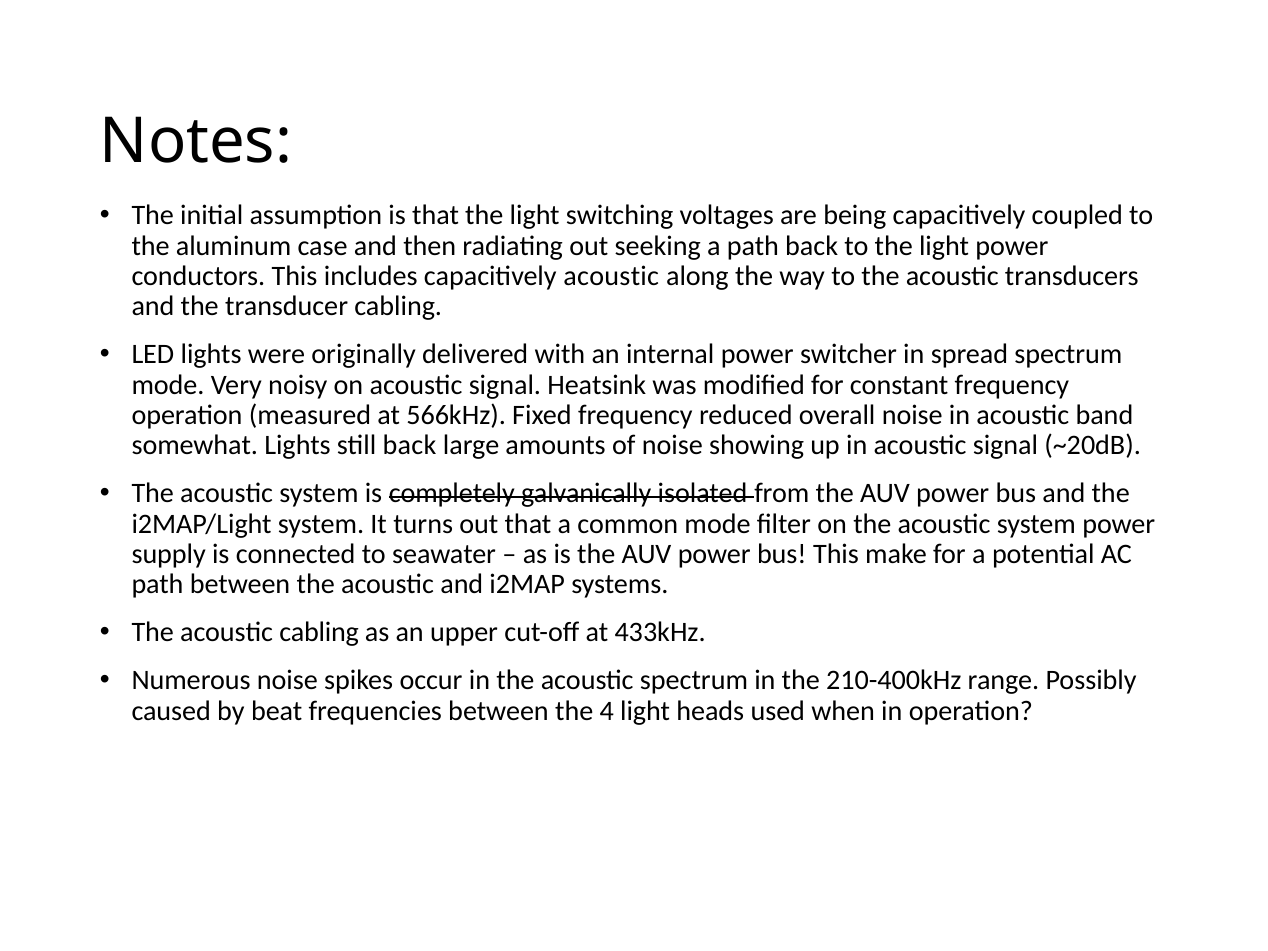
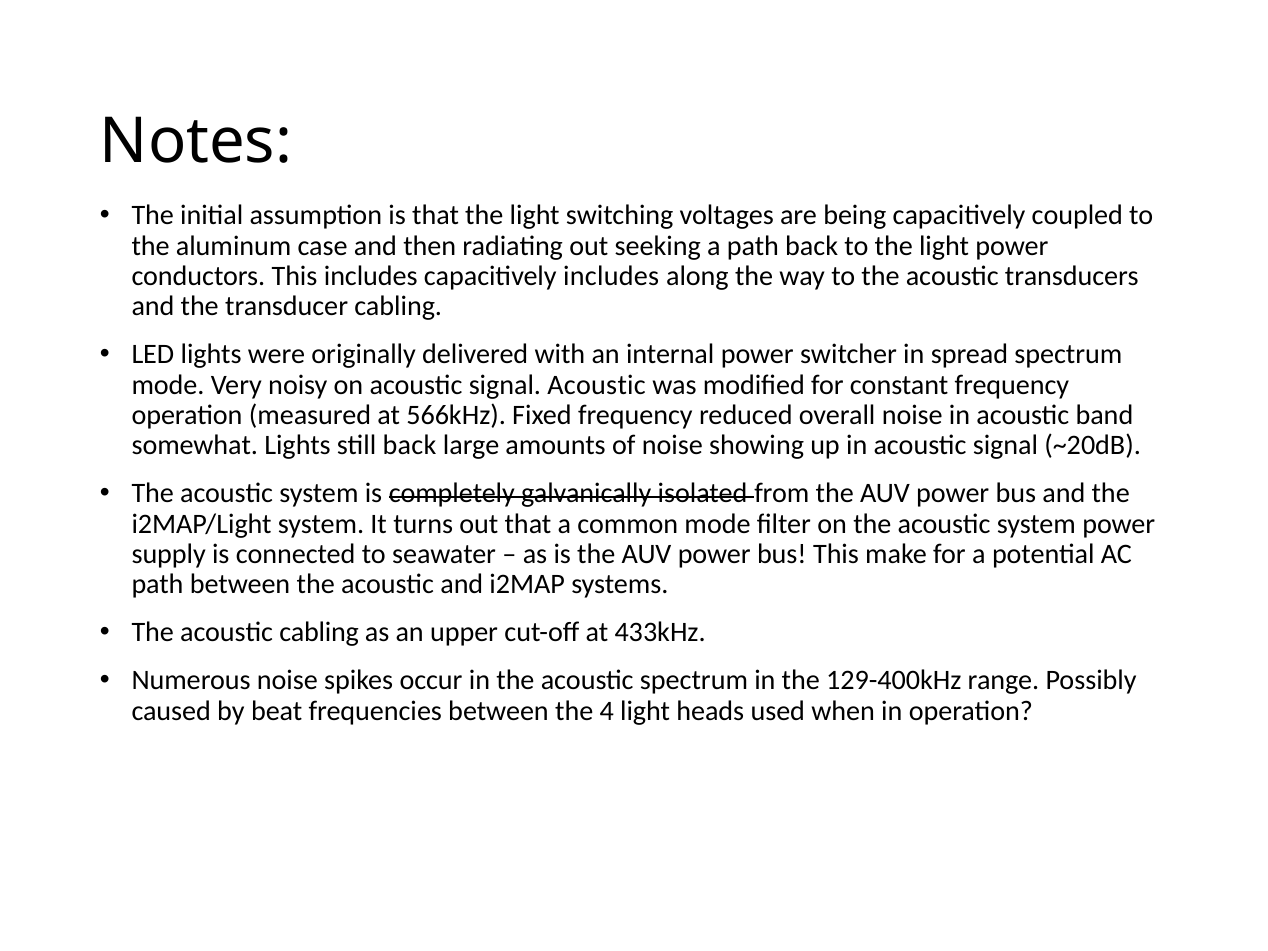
capacitively acoustic: acoustic -> includes
signal Heatsink: Heatsink -> Acoustic
210-400kHz: 210-400kHz -> 129-400kHz
